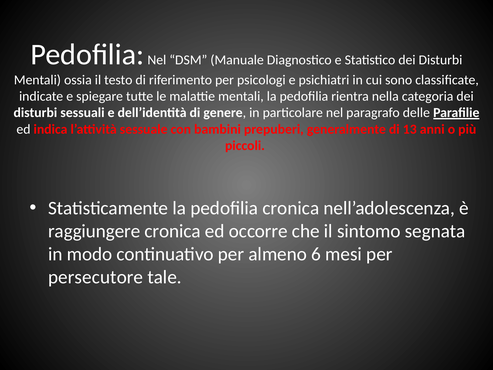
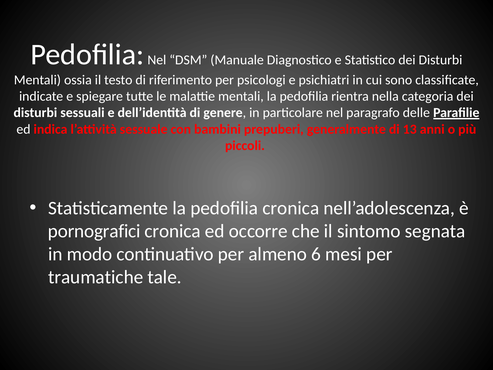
raggiungere: raggiungere -> pornografici
persecutore: persecutore -> traumatiche
